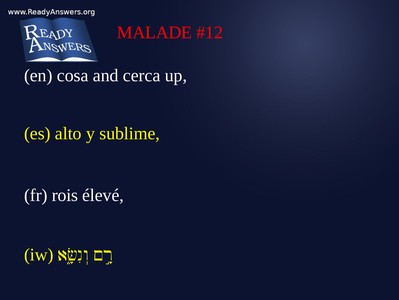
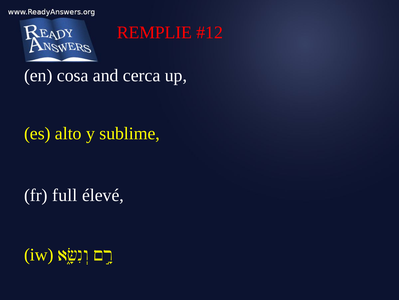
MALADE: MALADE -> REMPLIE
rois: rois -> full
